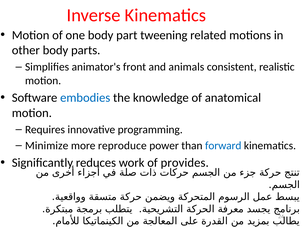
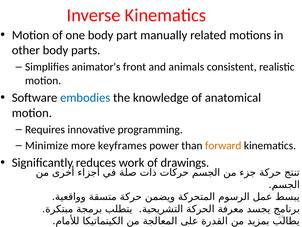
tweening: tweening -> manually
reproduce: reproduce -> keyframes
forward colour: blue -> orange
provides: provides -> drawings
